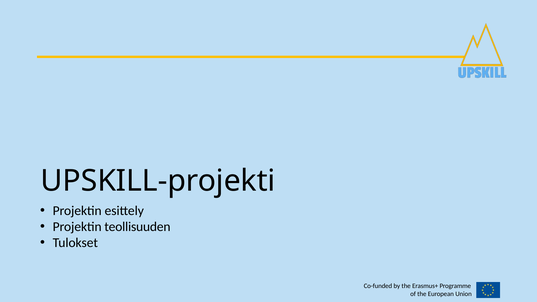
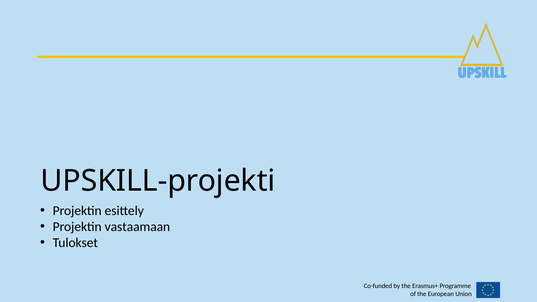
teollisuuden: teollisuuden -> vastaamaan
